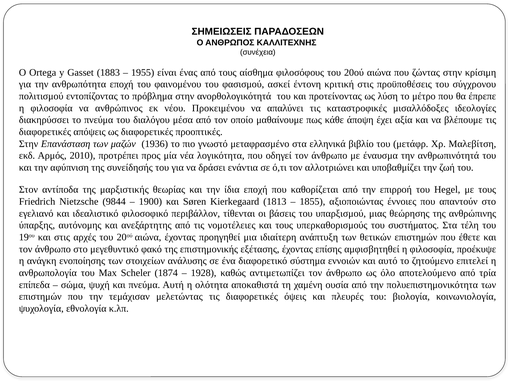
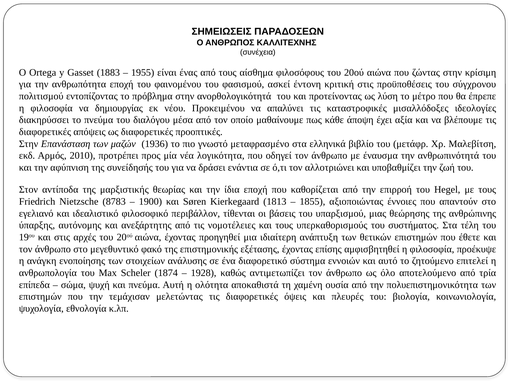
ανθρώπινος: ανθρώπινος -> δημιουργίας
9844: 9844 -> 8783
